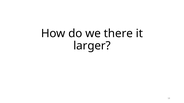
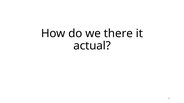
larger: larger -> actual
